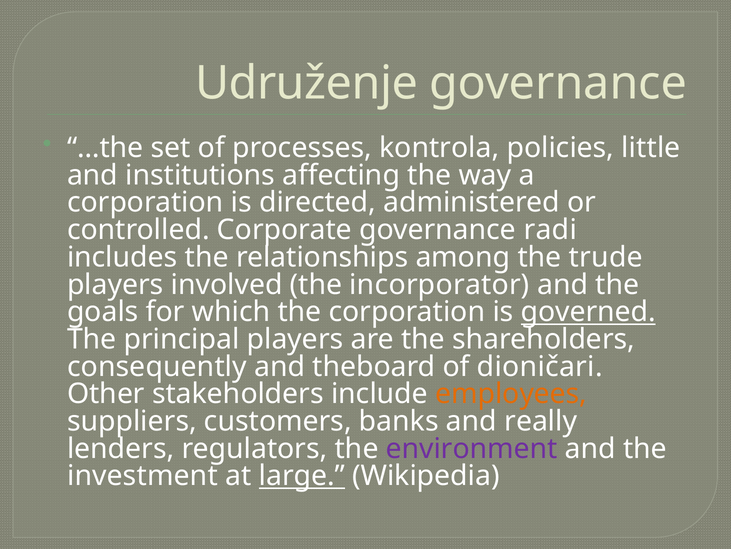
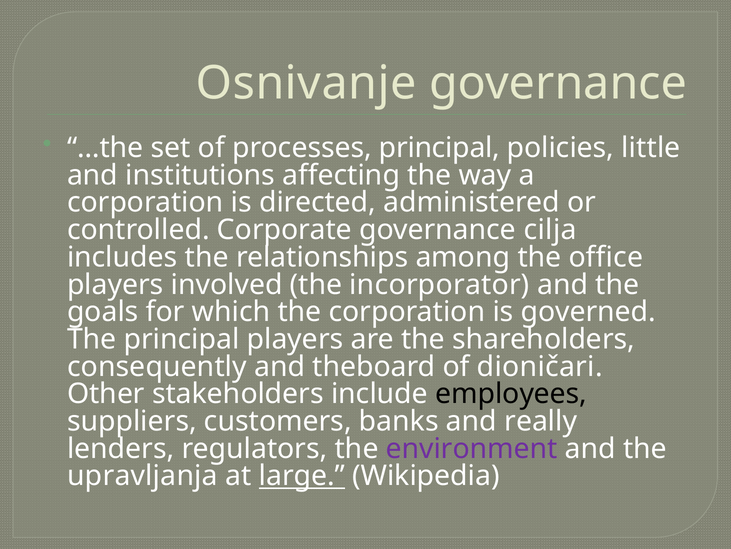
Udruženje: Udruženje -> Osnivanje
processes kontrola: kontrola -> principal
radi: radi -> cilja
trude: trude -> office
governed underline: present -> none
employees colour: orange -> black
investment: investment -> upravljanja
